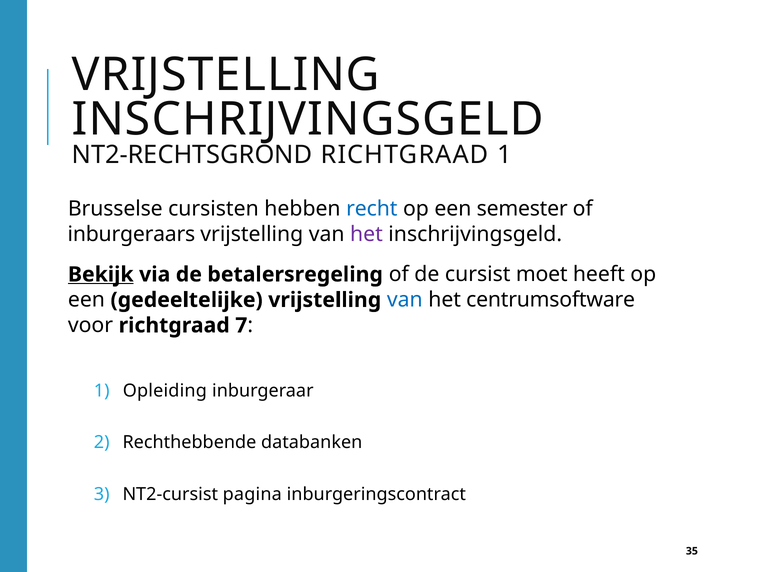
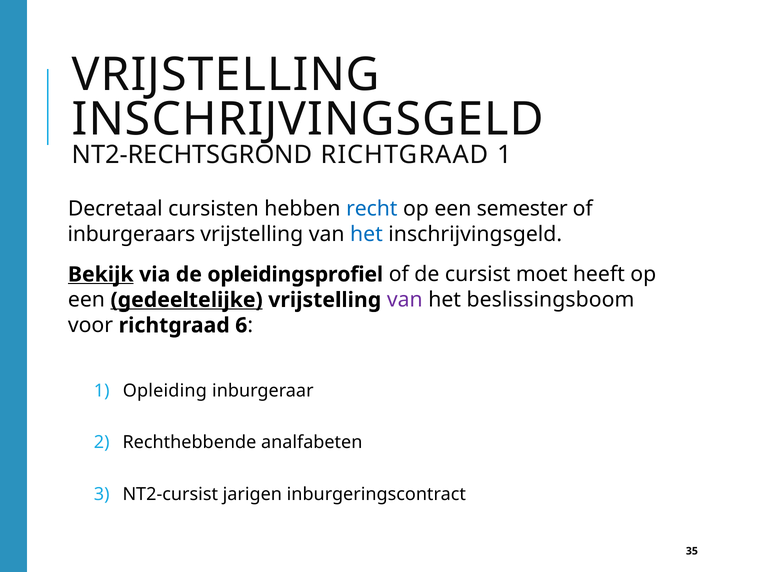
Brusselse: Brusselse -> Decretaal
het at (366, 234) colour: purple -> blue
betalersregeling: betalersregeling -> opleidingsprofiel
gedeeltelijke underline: none -> present
van at (405, 300) colour: blue -> purple
centrumsoftware: centrumsoftware -> beslissingsboom
7: 7 -> 6
databanken: databanken -> analfabeten
pagina: pagina -> jarigen
